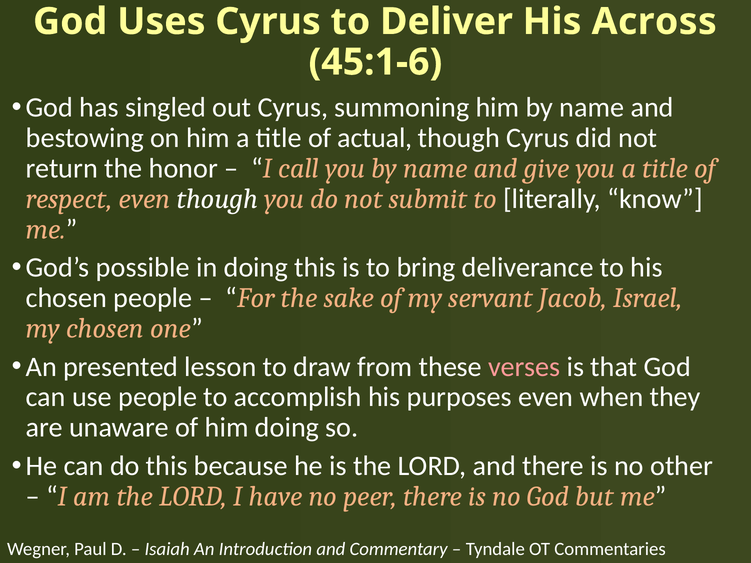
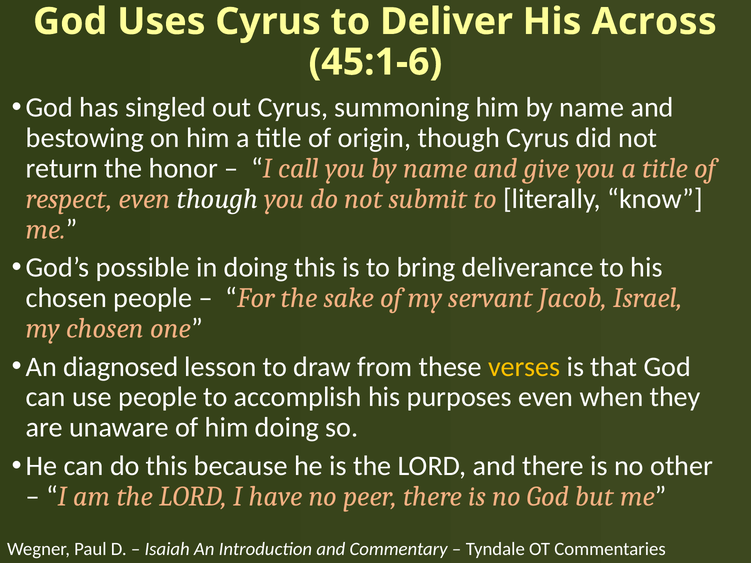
actual: actual -> origin
presented: presented -> diagnosed
verses colour: pink -> yellow
